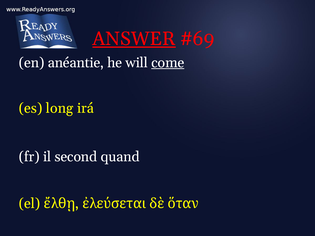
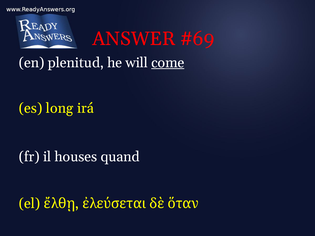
ANSWER underline: present -> none
anéantie: anéantie -> plenitud
second: second -> houses
